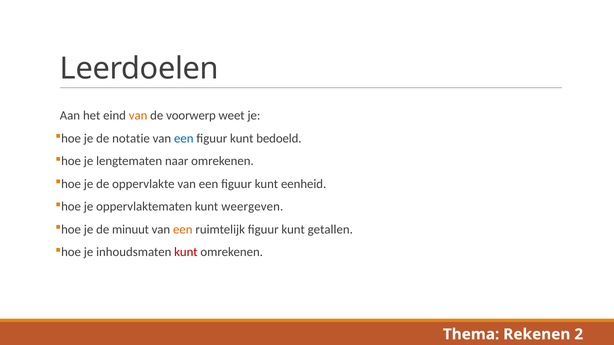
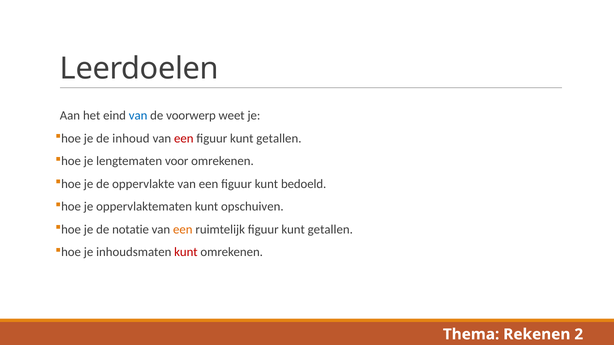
van at (138, 116) colour: orange -> blue
notatie: notatie -> inhoud
een at (184, 139) colour: blue -> red
bedoeld at (279, 139): bedoeld -> getallen
naar: naar -> voor
eenheid: eenheid -> bedoeld
weergeven: weergeven -> opschuiven
minuut: minuut -> notatie
